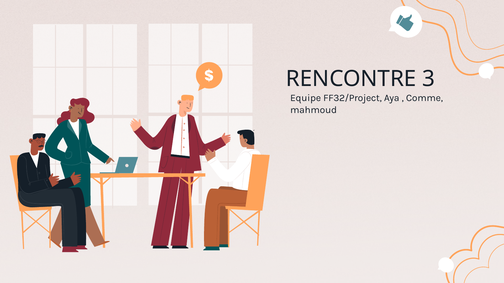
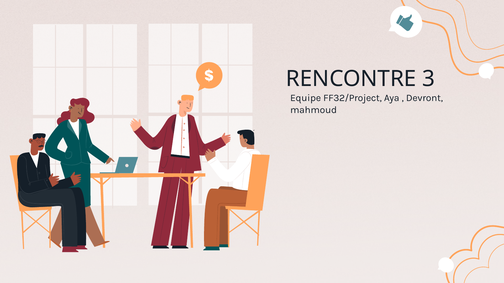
Comme: Comme -> Devront
